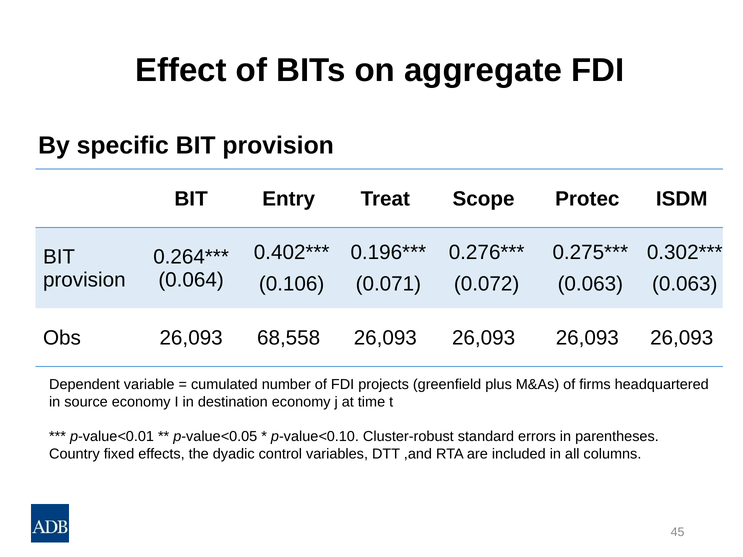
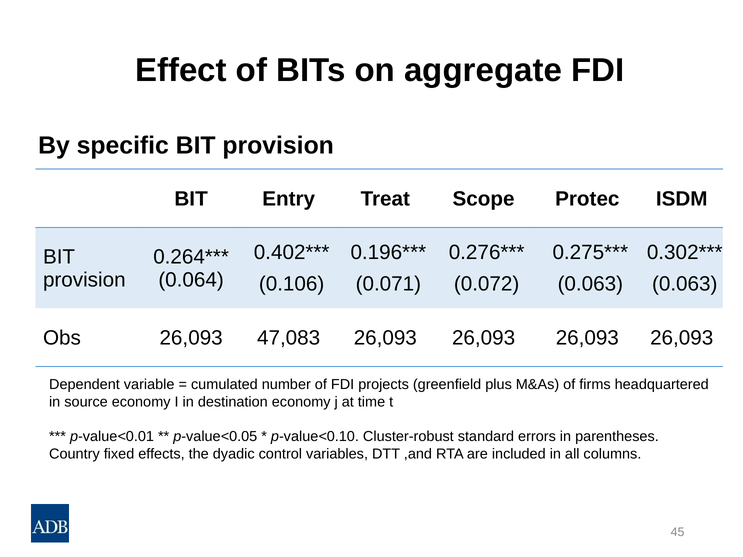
68,558: 68,558 -> 47,083
